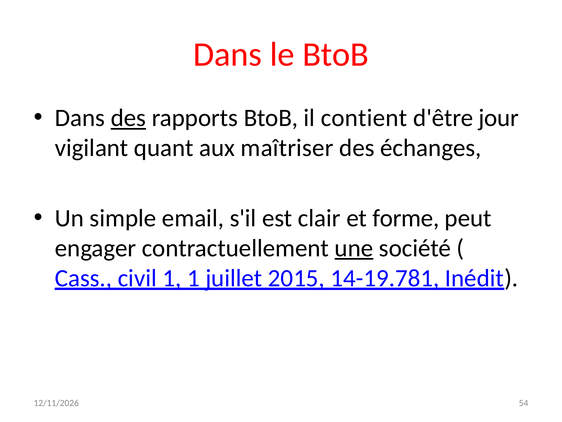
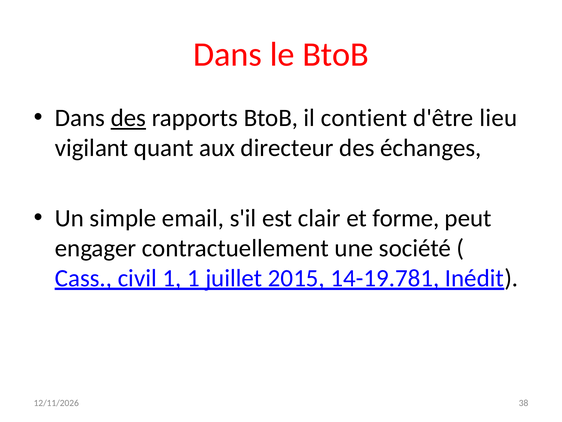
jour: jour -> lieu
maîtriser: maîtriser -> directeur
une underline: present -> none
54: 54 -> 38
